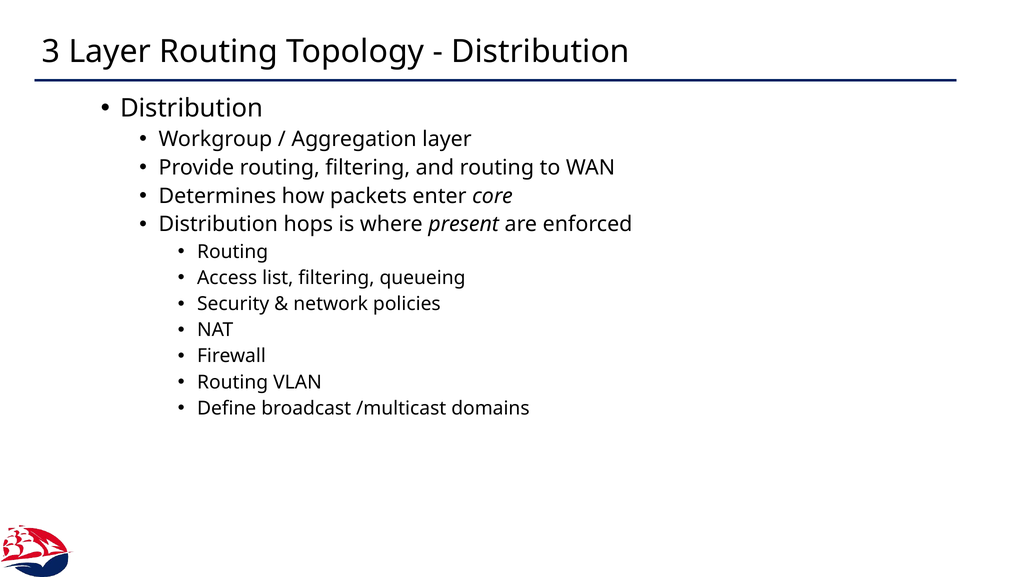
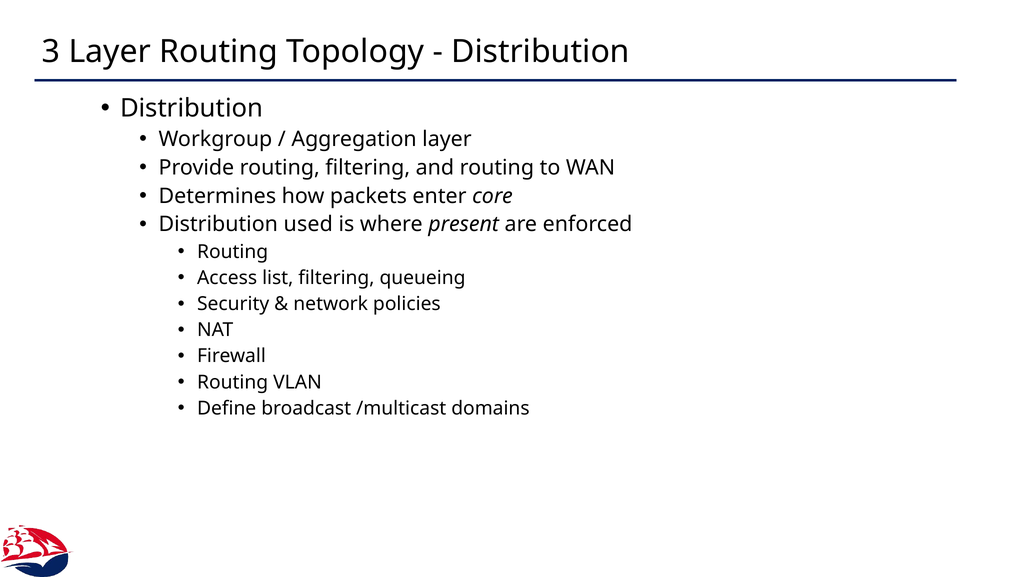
hops: hops -> used
